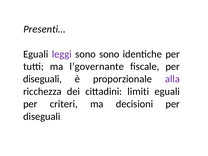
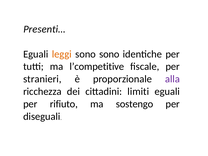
leggi colour: purple -> orange
l’governante: l’governante -> l’competitive
diseguali at (42, 79): diseguali -> stranieri
criteri: criteri -> rifiuto
decisioni: decisioni -> sostengo
